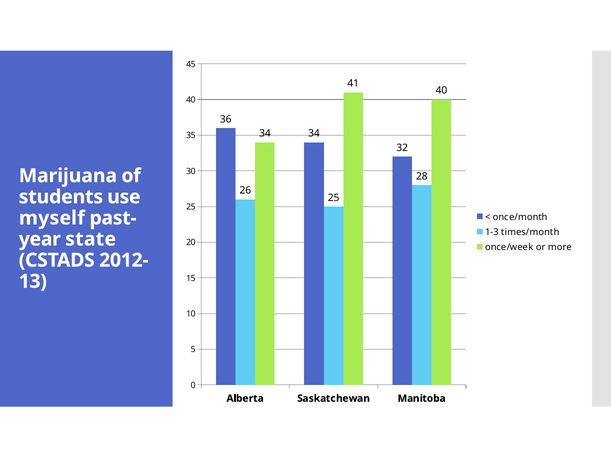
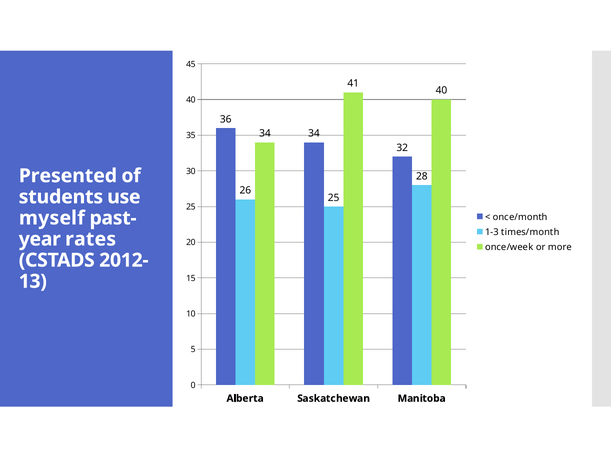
Marijuana: Marijuana -> Presented
state: state -> rates
